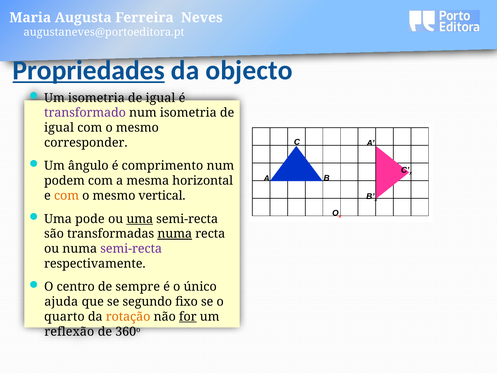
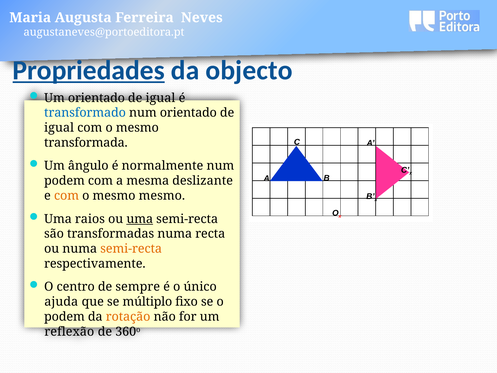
Um isometria: isometria -> orientado
transformado colour: purple -> blue
num isometria: isometria -> orientado
corresponder: corresponder -> transformada
comprimento: comprimento -> normalmente
horizontal: horizontal -> deslizante
mesmo vertical: vertical -> mesmo
pode: pode -> raios
numa at (175, 234) underline: present -> none
semi-recta at (131, 249) colour: purple -> orange
segundo: segundo -> múltiplo
quarto at (64, 317): quarto -> podem
for underline: present -> none
